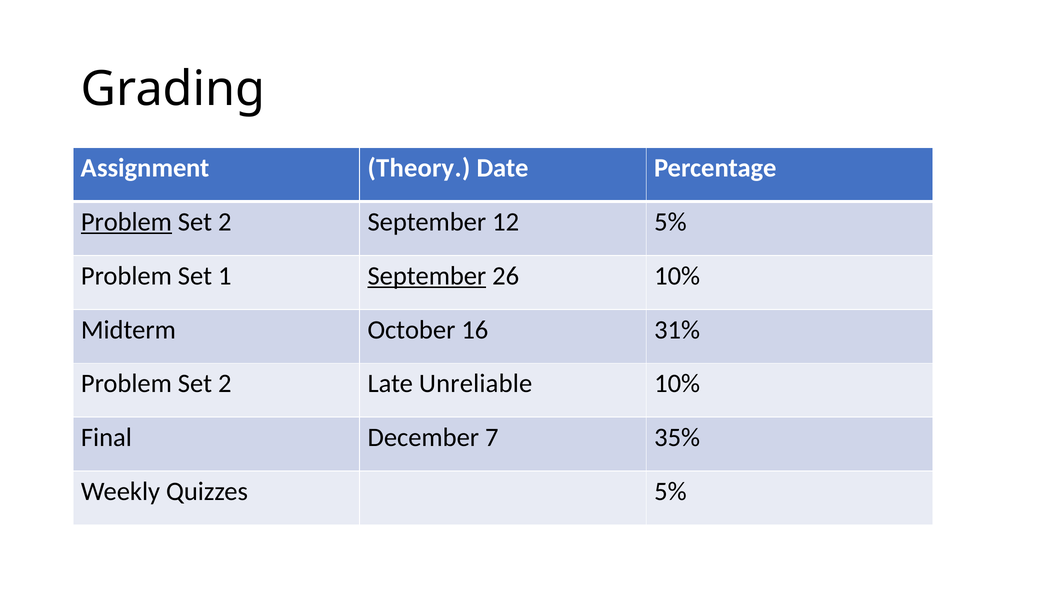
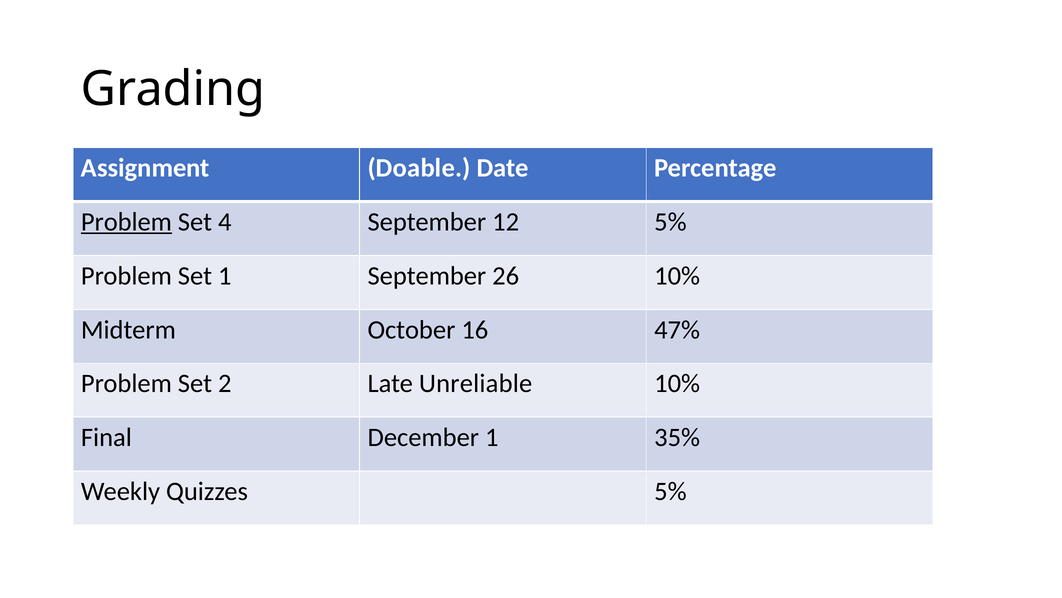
Theory: Theory -> Doable
2 at (225, 222): 2 -> 4
September at (427, 275) underline: present -> none
31%: 31% -> 47%
December 7: 7 -> 1
